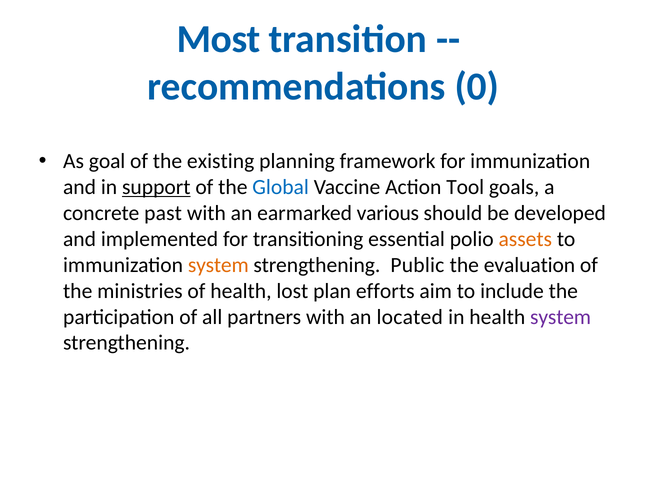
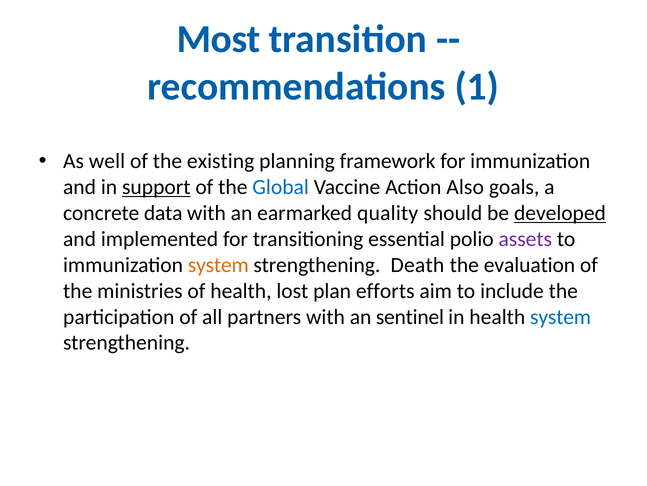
0: 0 -> 1
goal: goal -> well
Tool: Tool -> Also
past: past -> data
various: various -> quality
developed underline: none -> present
assets colour: orange -> purple
Public: Public -> Death
located: located -> sentinel
system at (561, 316) colour: purple -> blue
